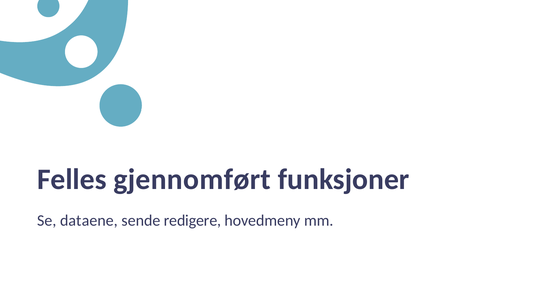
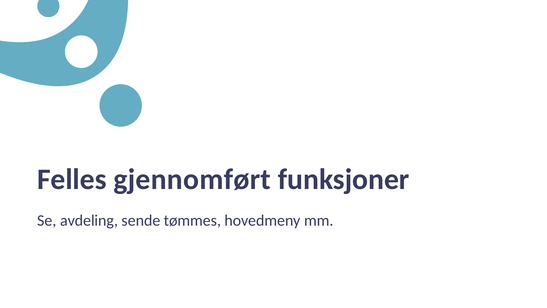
dataene: dataene -> avdeling
redigere: redigere -> tømmes
